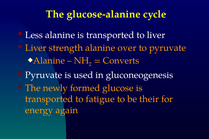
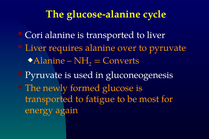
Less: Less -> Cori
strength: strength -> requires
their: their -> most
